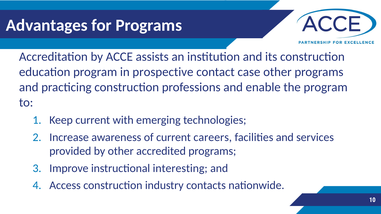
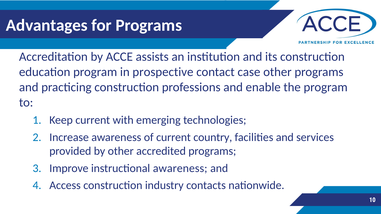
careers: careers -> country
instructional interesting: interesting -> awareness
